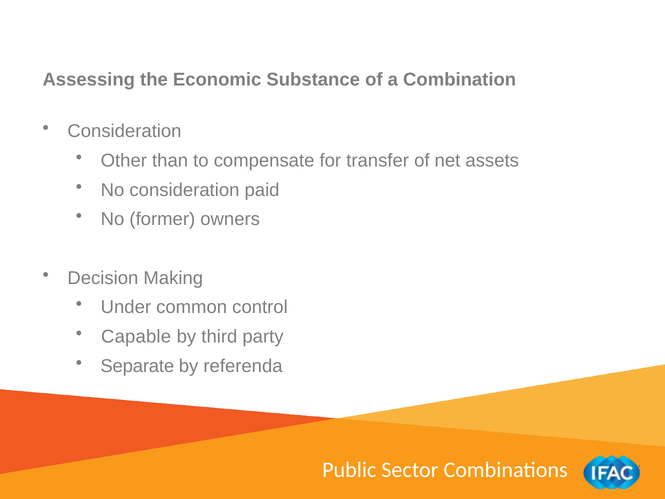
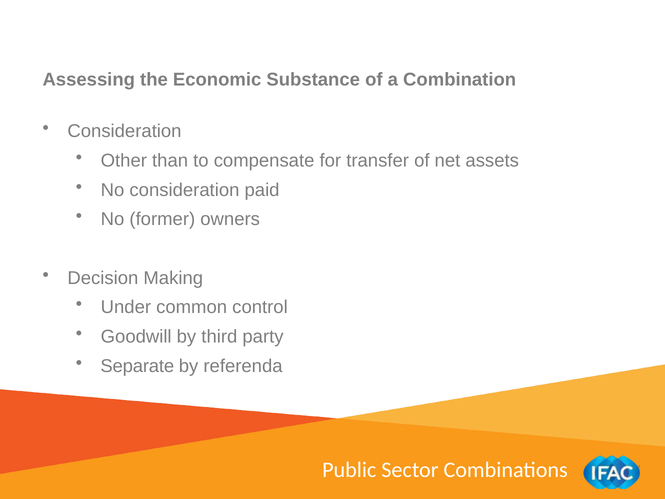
Capable: Capable -> Goodwill
